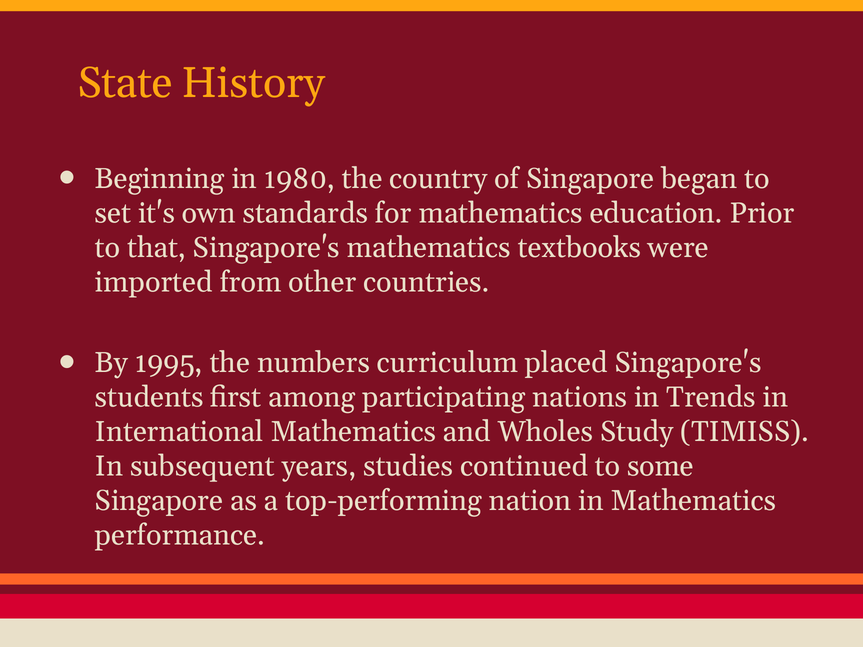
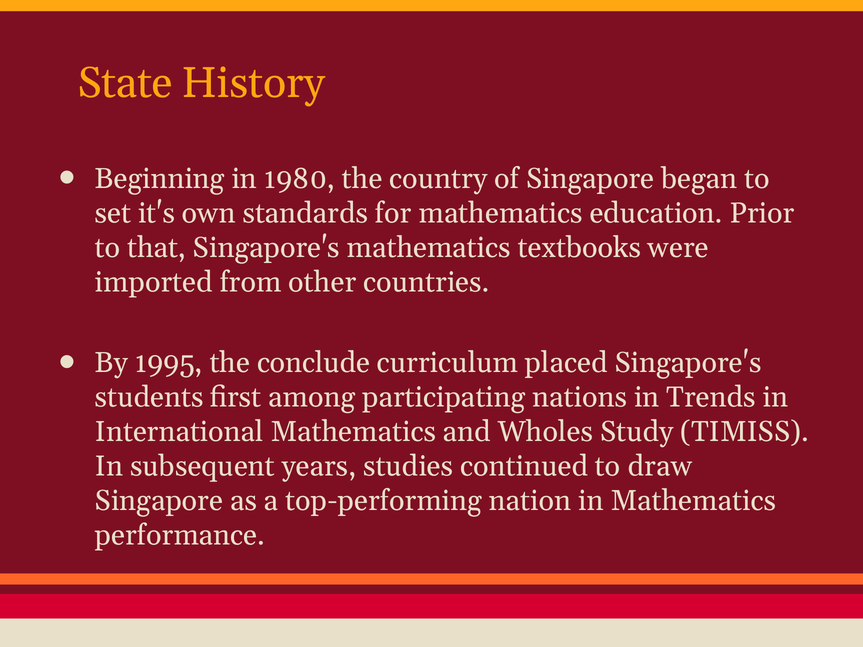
numbers: numbers -> conclude
some: some -> draw
